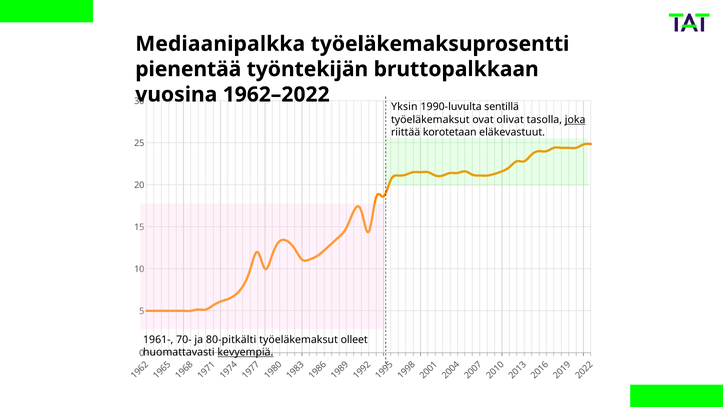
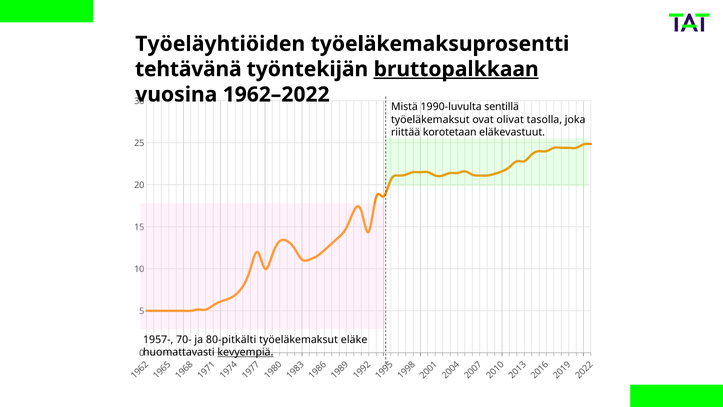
Mediaanipalkka: Mediaanipalkka -> Työeläyhtiöiden
pienentää: pienentää -> tehtävänä
bruttopalkkaan underline: none -> present
Yksin: Yksin -> Mistä
joka underline: present -> none
1961-: 1961- -> 1957-
olleet: olleet -> eläke
